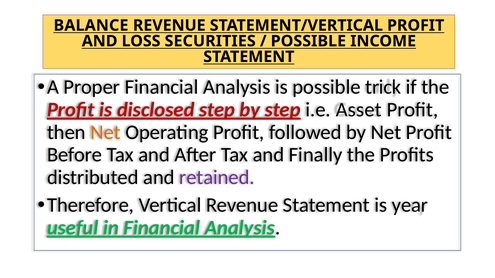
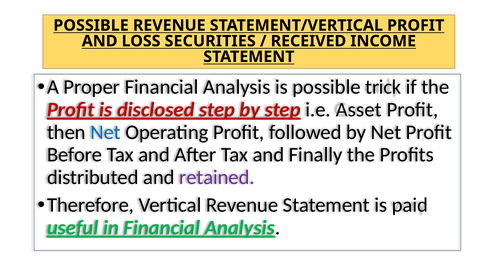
BALANCE at (91, 25): BALANCE -> POSSIBLE
POSSIBLE at (308, 41): POSSIBLE -> RECEIVED
Net at (106, 132) colour: orange -> blue
year: year -> paid
